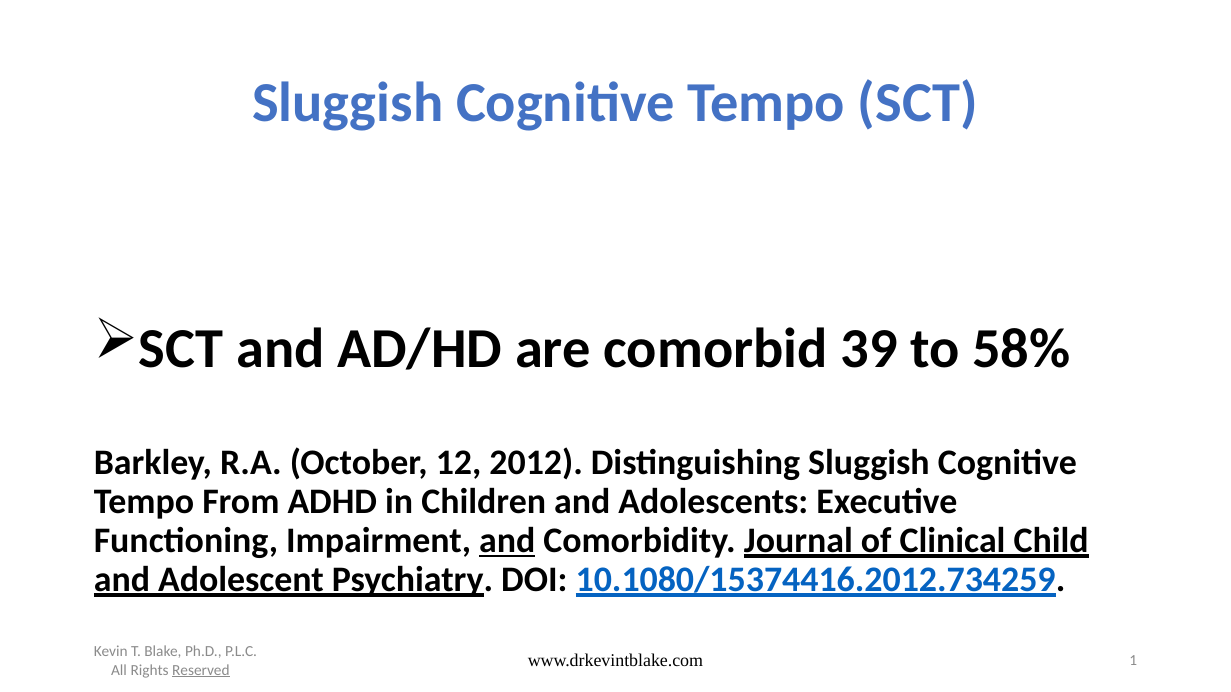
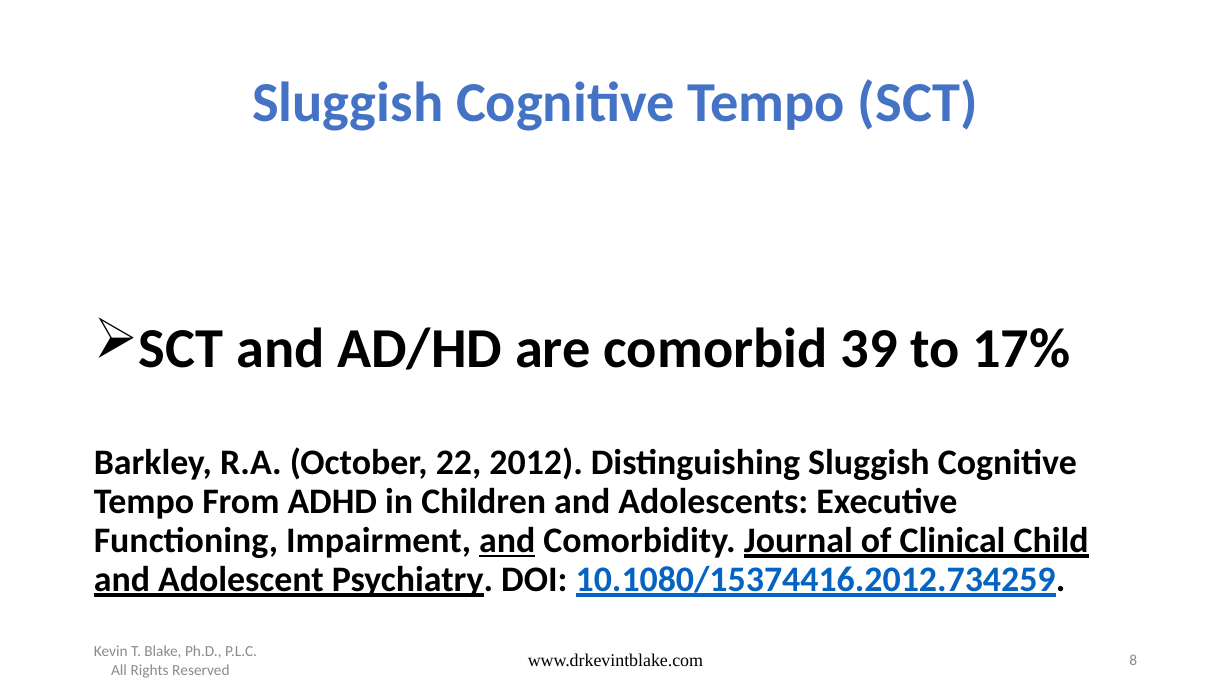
58%: 58% -> 17%
12: 12 -> 22
1: 1 -> 8
Reserved underline: present -> none
